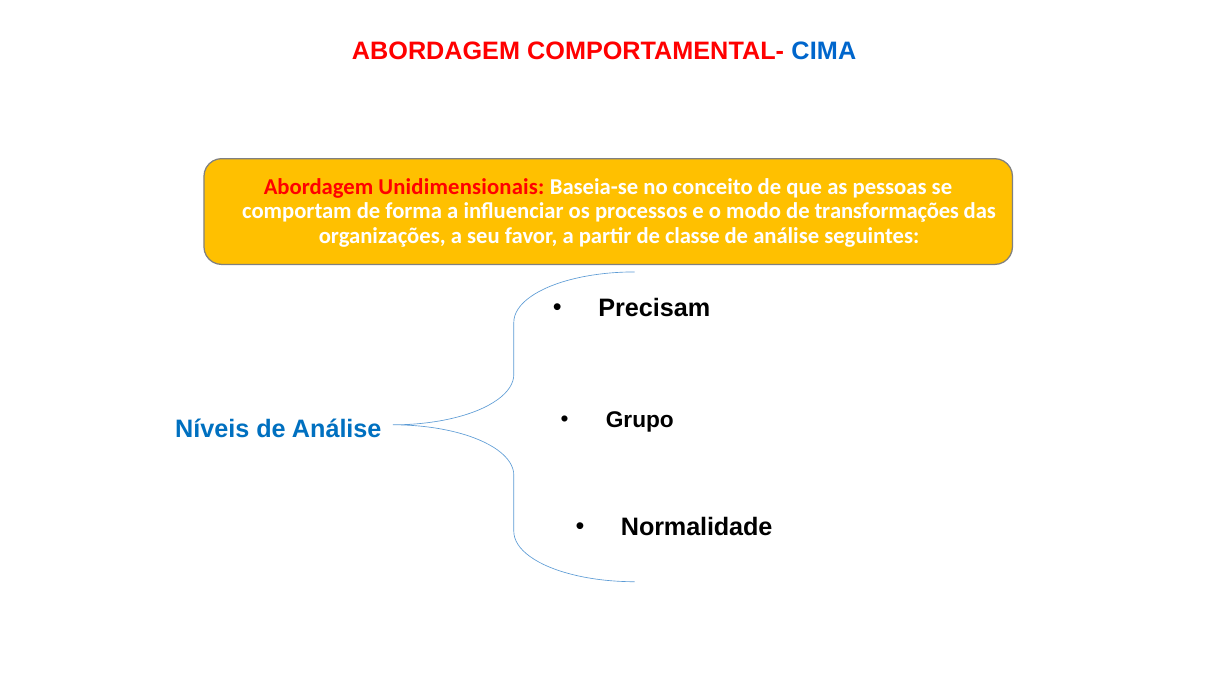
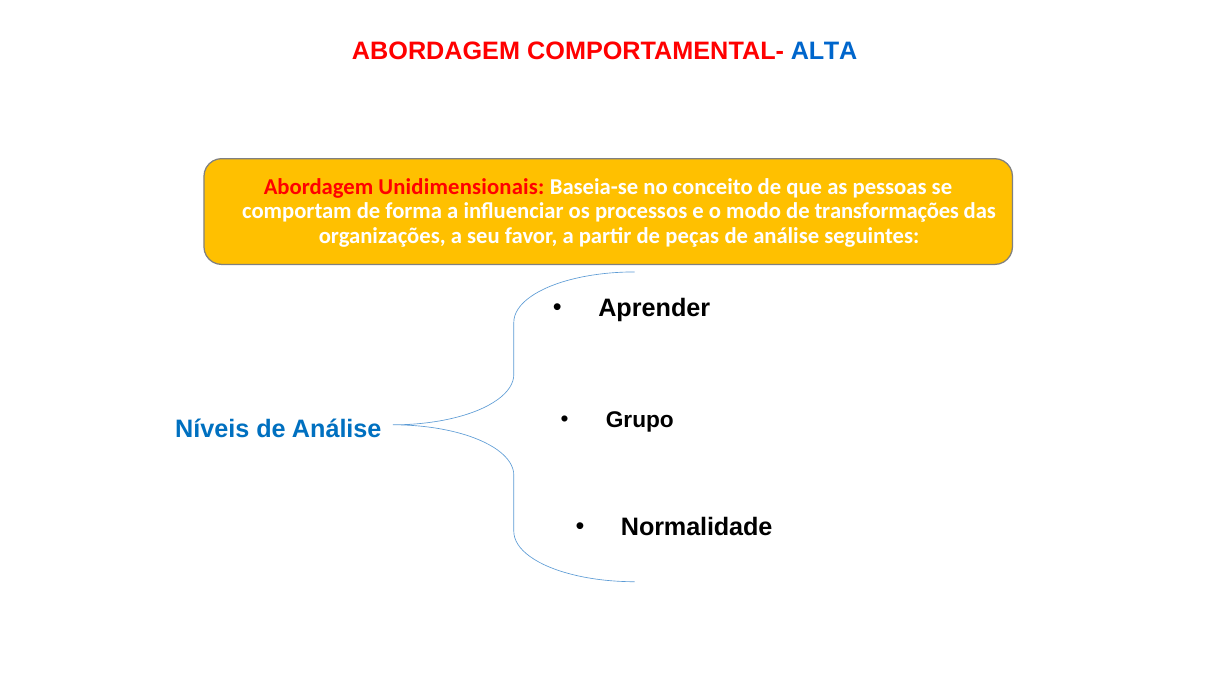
CIMA: CIMA -> ALTA
classe: classe -> peças
Precisam: Precisam -> Aprender
